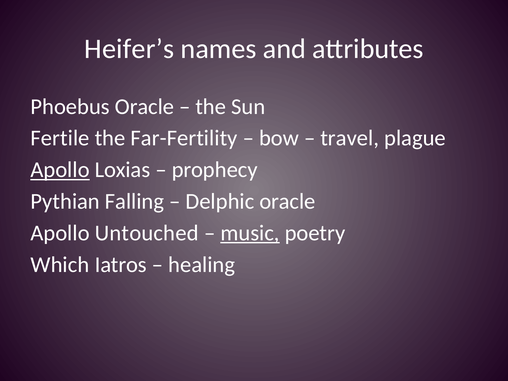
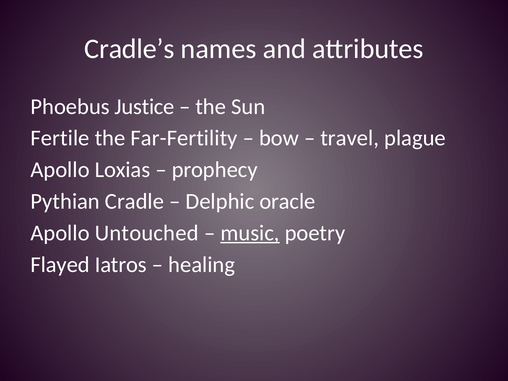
Heifer’s: Heifer’s -> Cradle’s
Phoebus Oracle: Oracle -> Justice
Apollo at (60, 170) underline: present -> none
Falling: Falling -> Cradle
Which: Which -> Flayed
